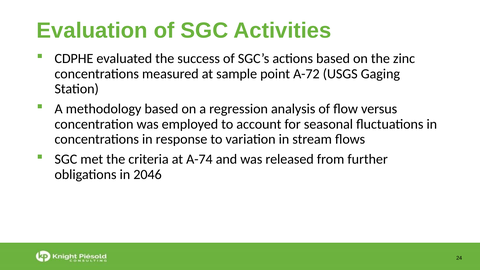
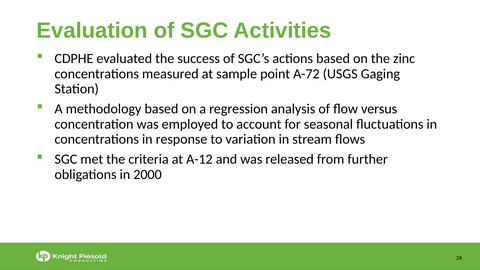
A-74: A-74 -> A-12
2046: 2046 -> 2000
